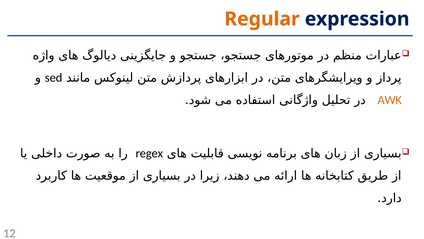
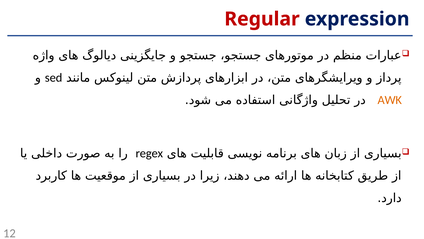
Regular colour: orange -> red
